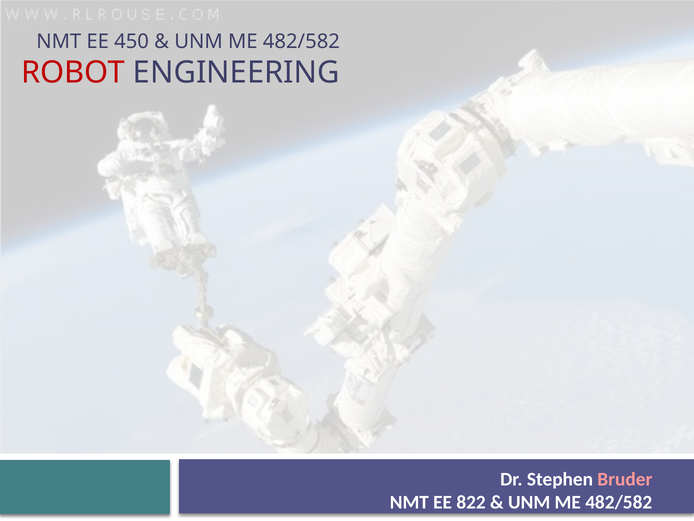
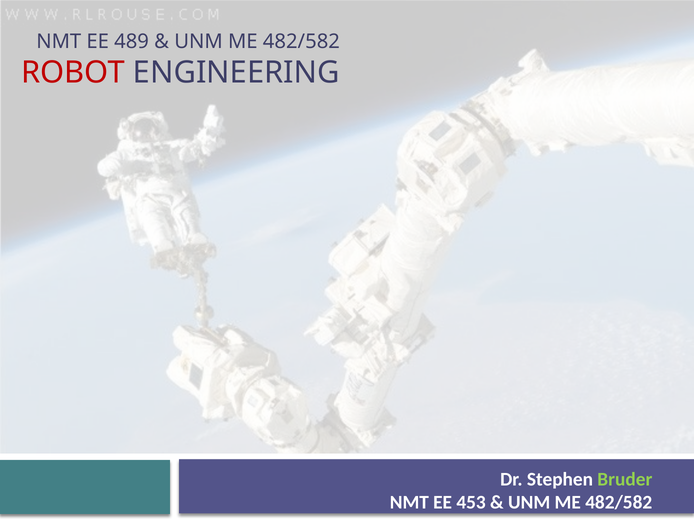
450: 450 -> 489
Bruder colour: pink -> light green
822: 822 -> 453
